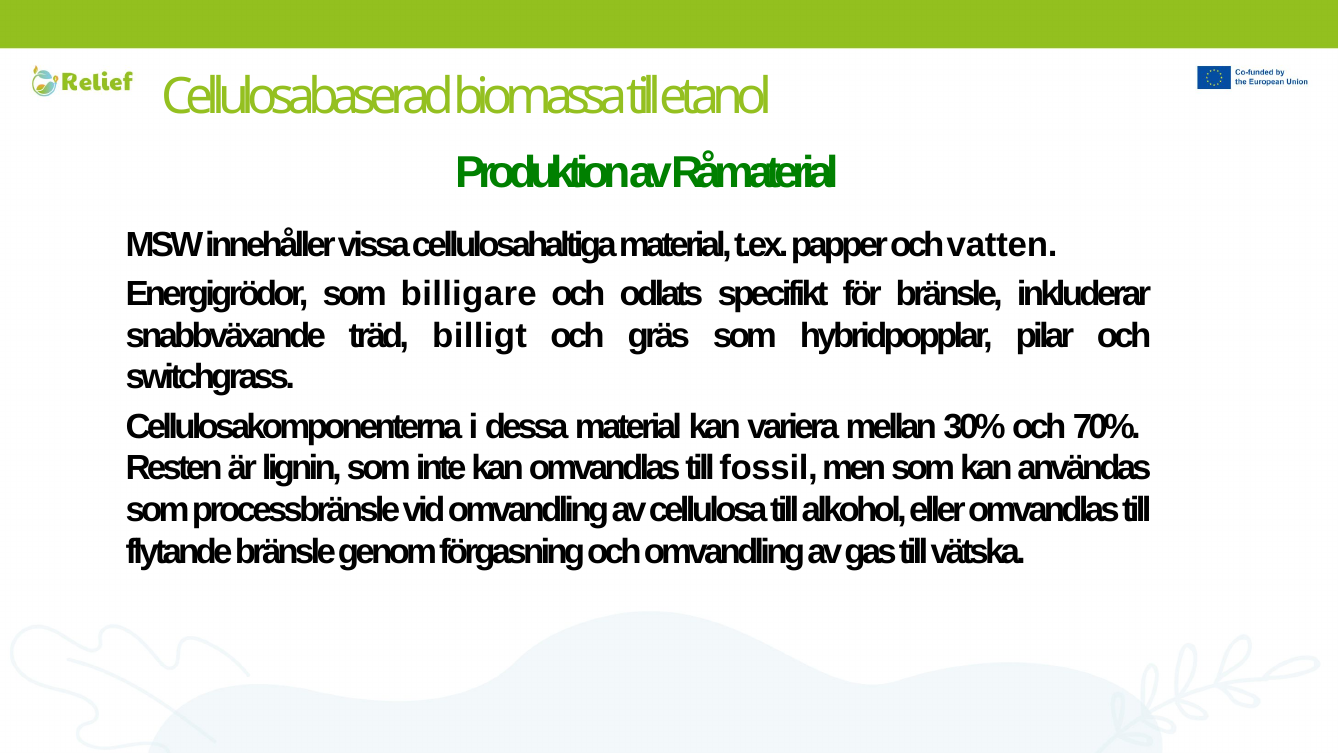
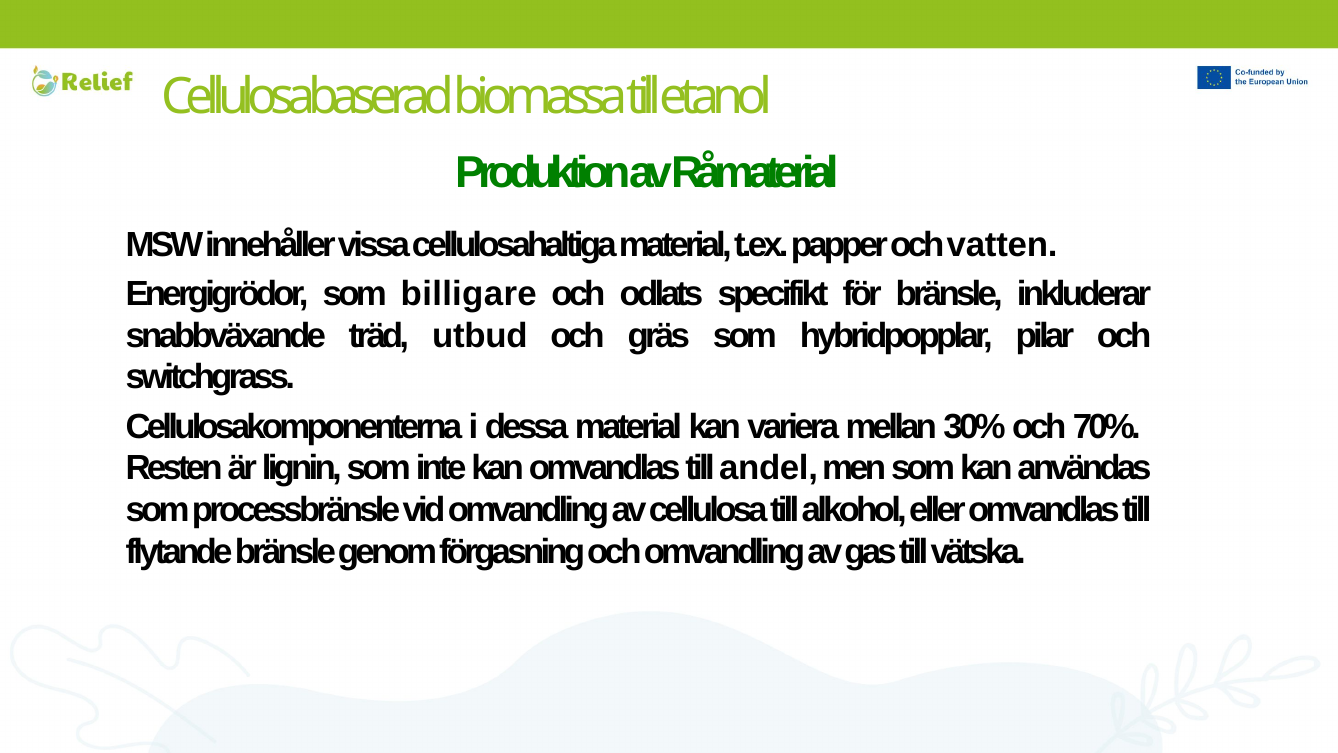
billigt: billigt -> utbud
fossil: fossil -> andel
